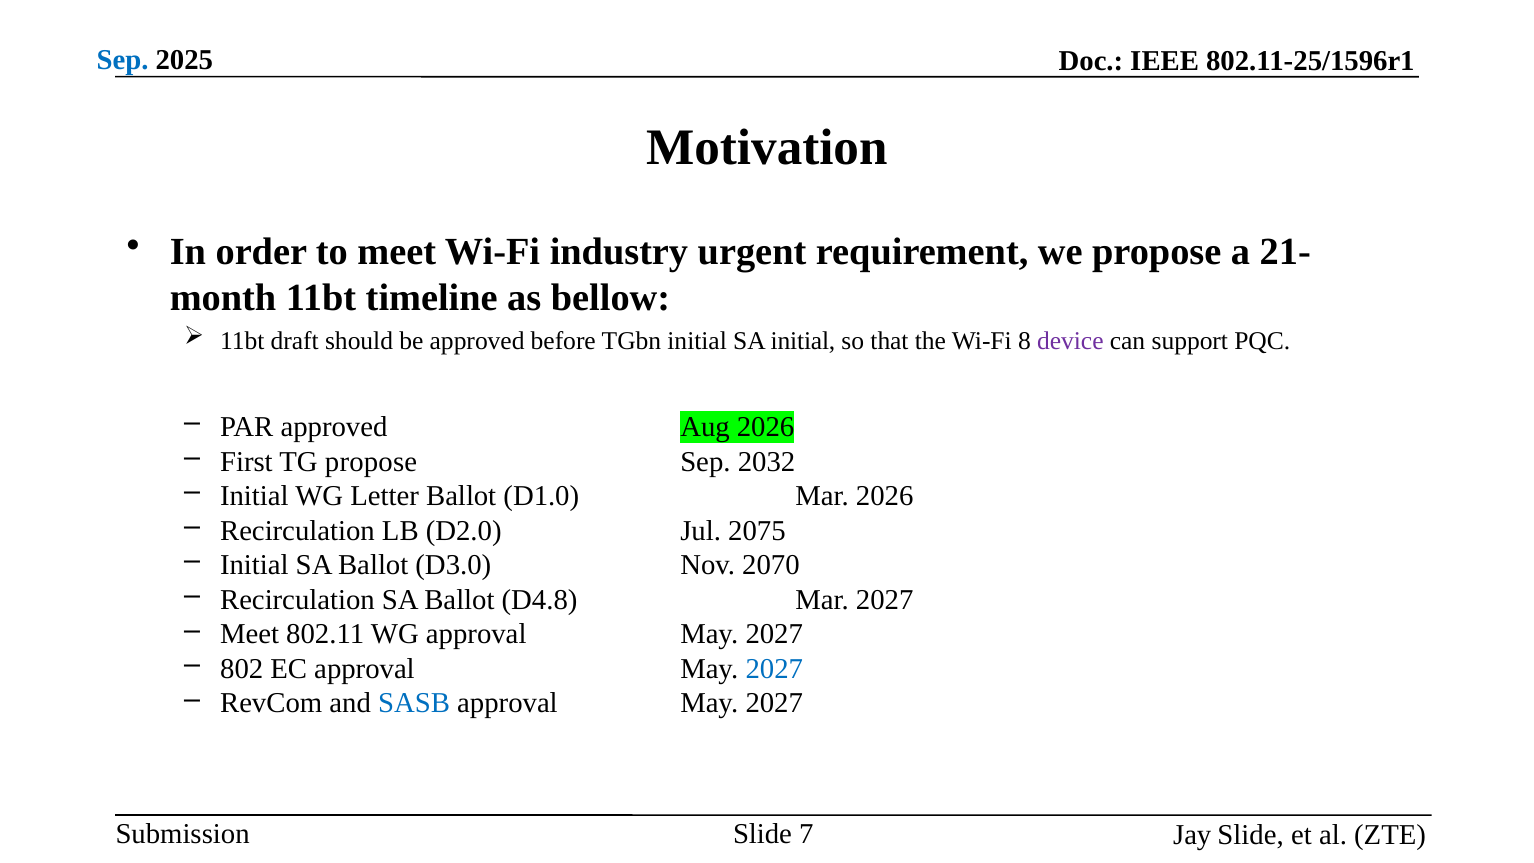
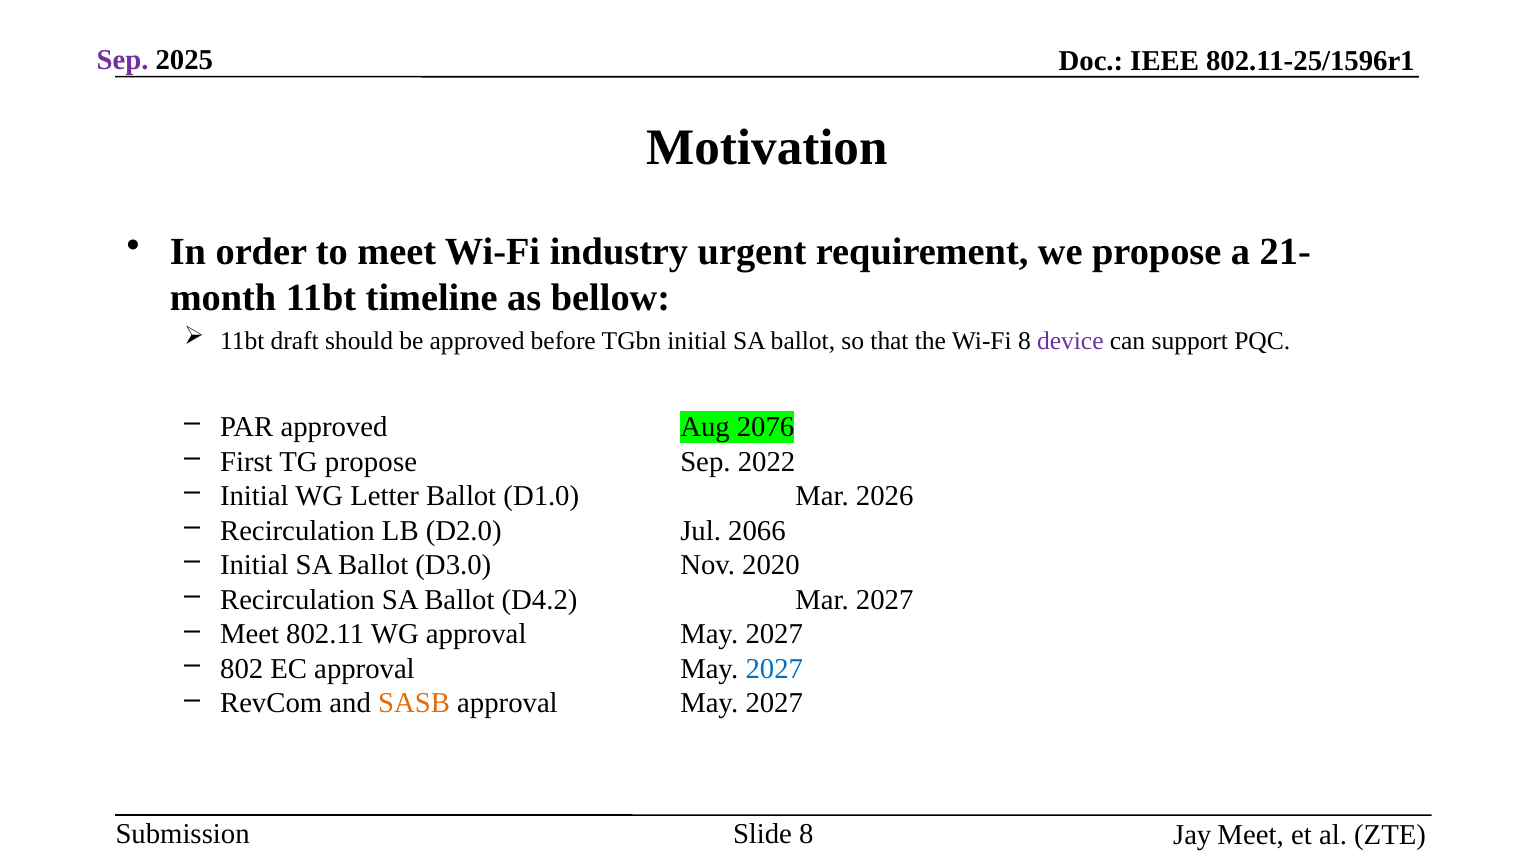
Sep at (123, 60) colour: blue -> purple
TGbn initial SA initial: initial -> ballot
Aug 2026: 2026 -> 2076
2032: 2032 -> 2022
2075: 2075 -> 2066
2070: 2070 -> 2020
D4.8: D4.8 -> D4.2
SASB colour: blue -> orange
Slide 7: 7 -> 8
Jay Slide: Slide -> Meet
